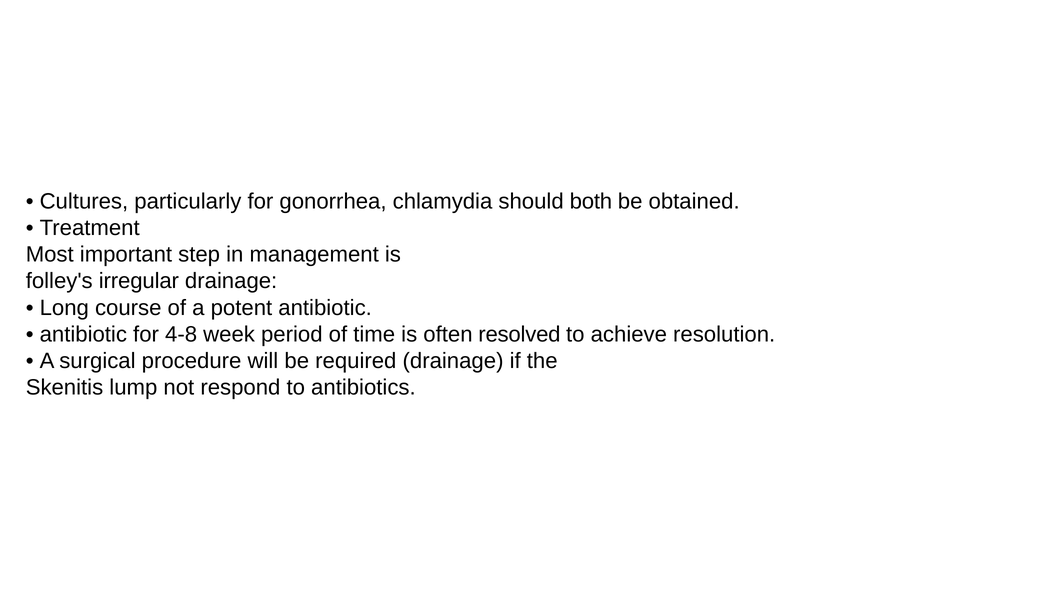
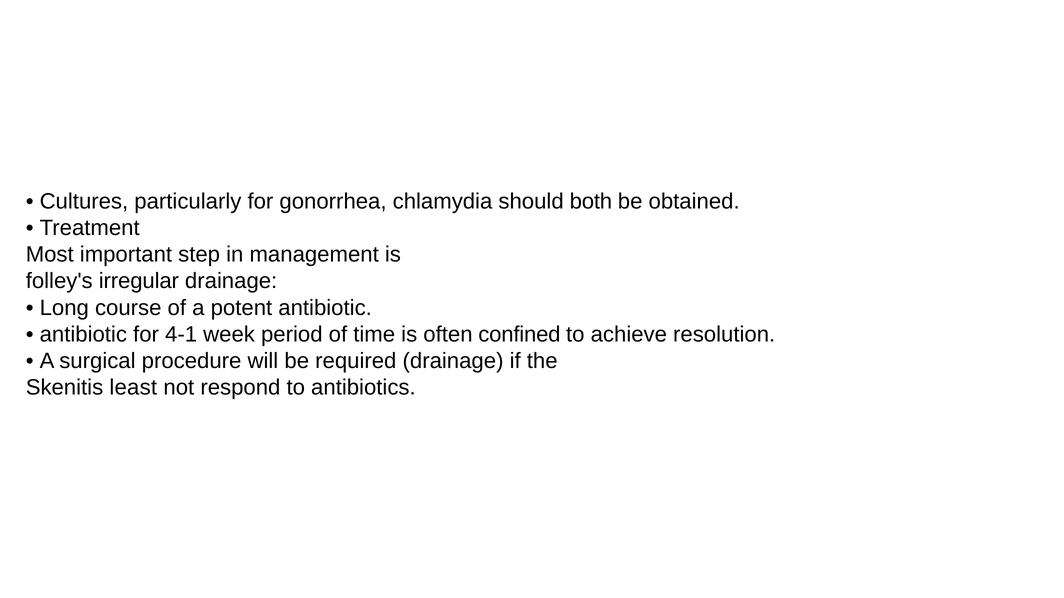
4-8: 4-8 -> 4-1
resolved: resolved -> confined
lump: lump -> least
